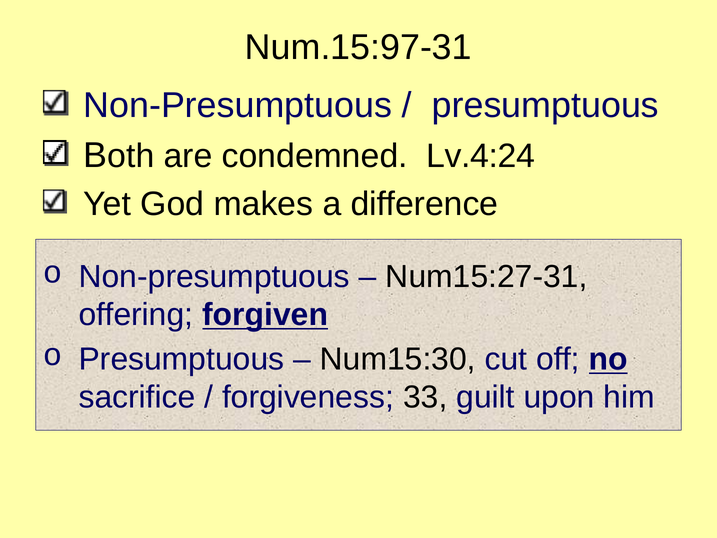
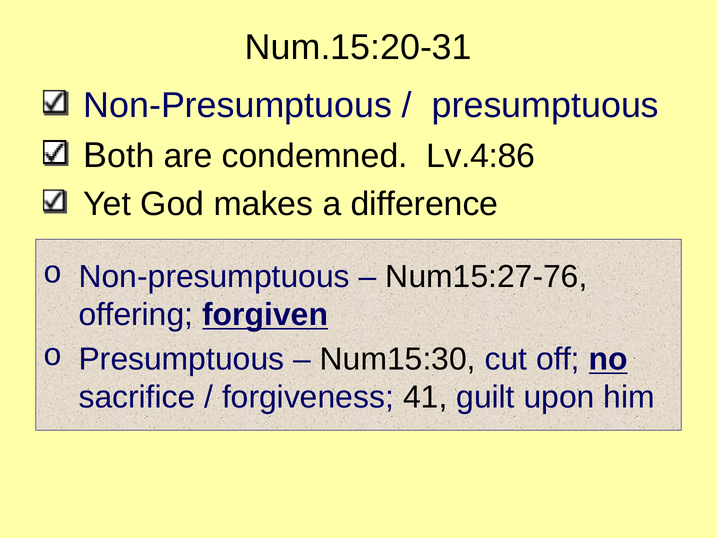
Num.15:97-31: Num.15:97-31 -> Num.15:20-31
Lv.4:24: Lv.4:24 -> Lv.4:86
Num15:27-31: Num15:27-31 -> Num15:27-76
33: 33 -> 41
